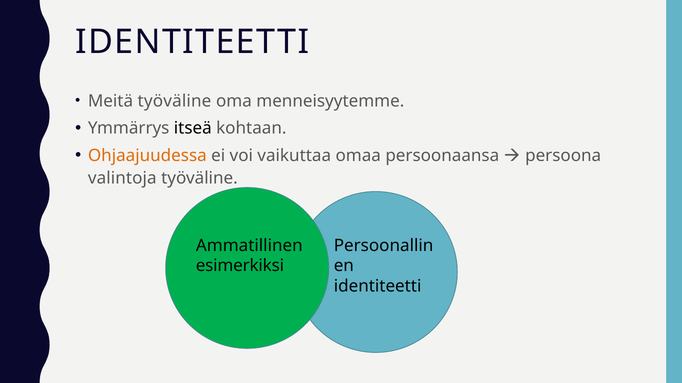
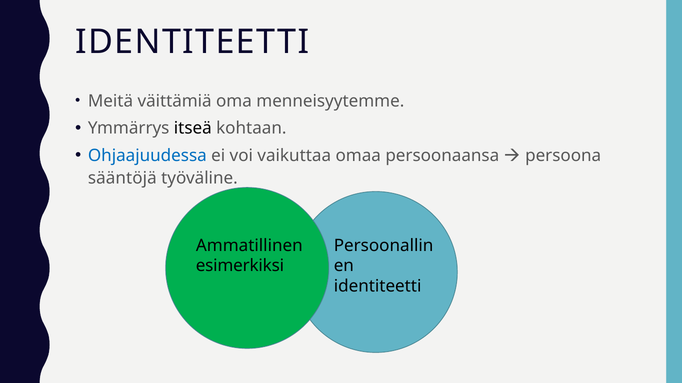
työväline at (174, 101): työväline -> väittämiä
Ohjaajuudessa colour: orange -> blue
valintoja: valintoja -> sääntöjä
